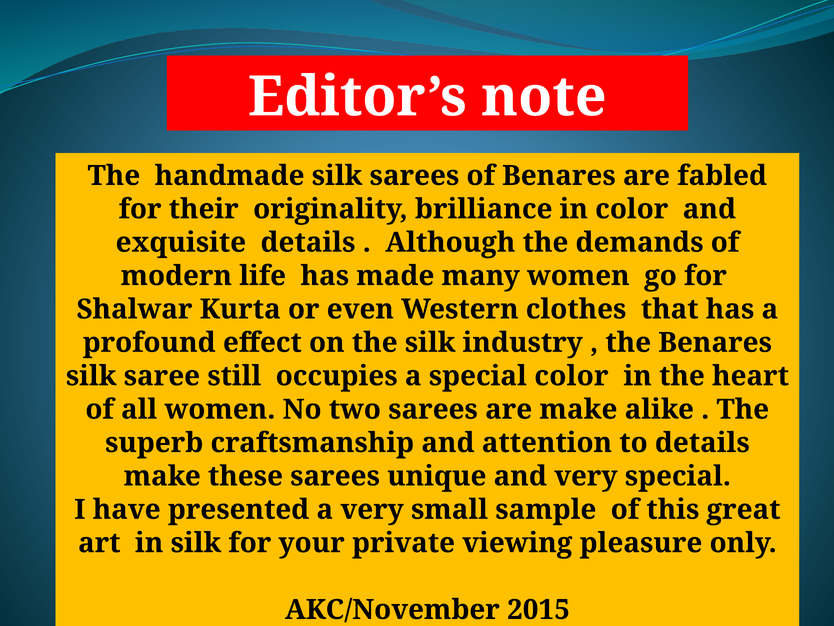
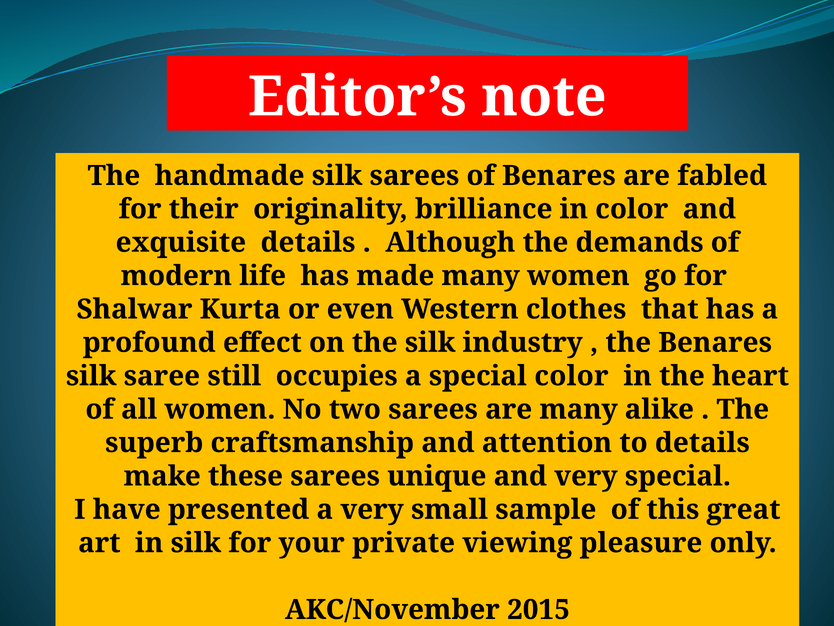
are make: make -> many
